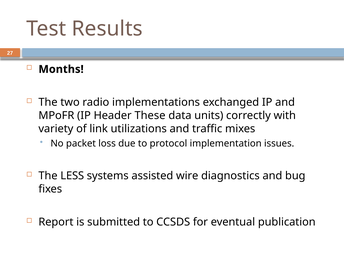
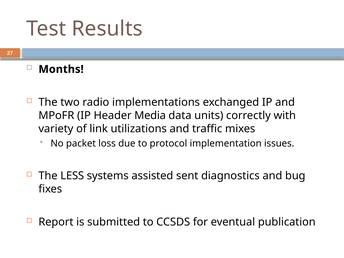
These: These -> Media
wire: wire -> sent
